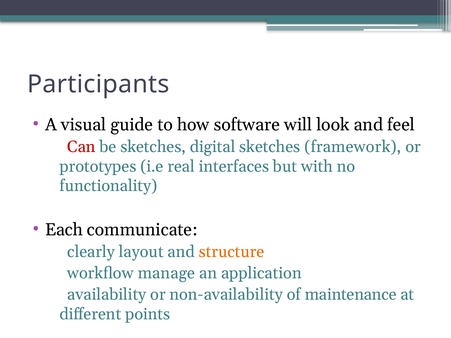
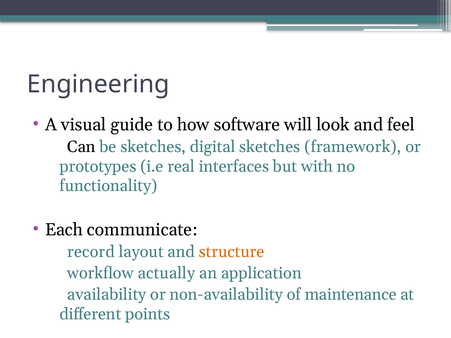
Participants: Participants -> Engineering
Can colour: red -> black
clearly: clearly -> record
manage: manage -> actually
